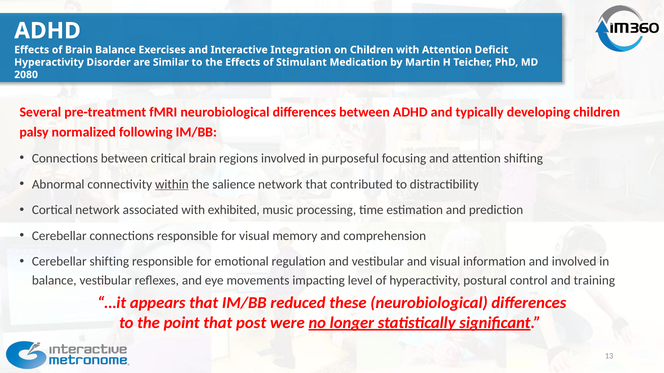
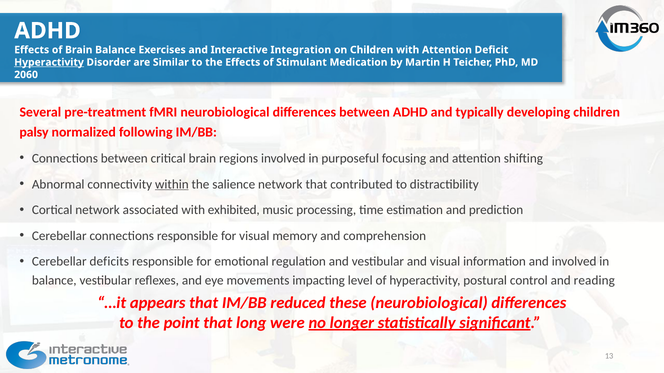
Hyperactivity at (49, 62) underline: none -> present
2080: 2080 -> 2060
Cerebellar shifting: shifting -> deficits
training: training -> reading
post: post -> long
